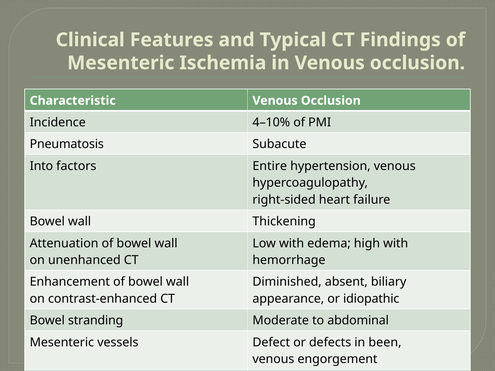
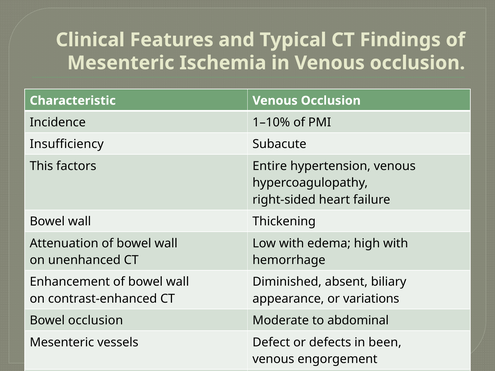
4–10%: 4–10% -> 1–10%
Pneumatosis: Pneumatosis -> Insufficiency
Into: Into -> This
idiopathic: idiopathic -> variations
Bowel stranding: stranding -> occlusion
